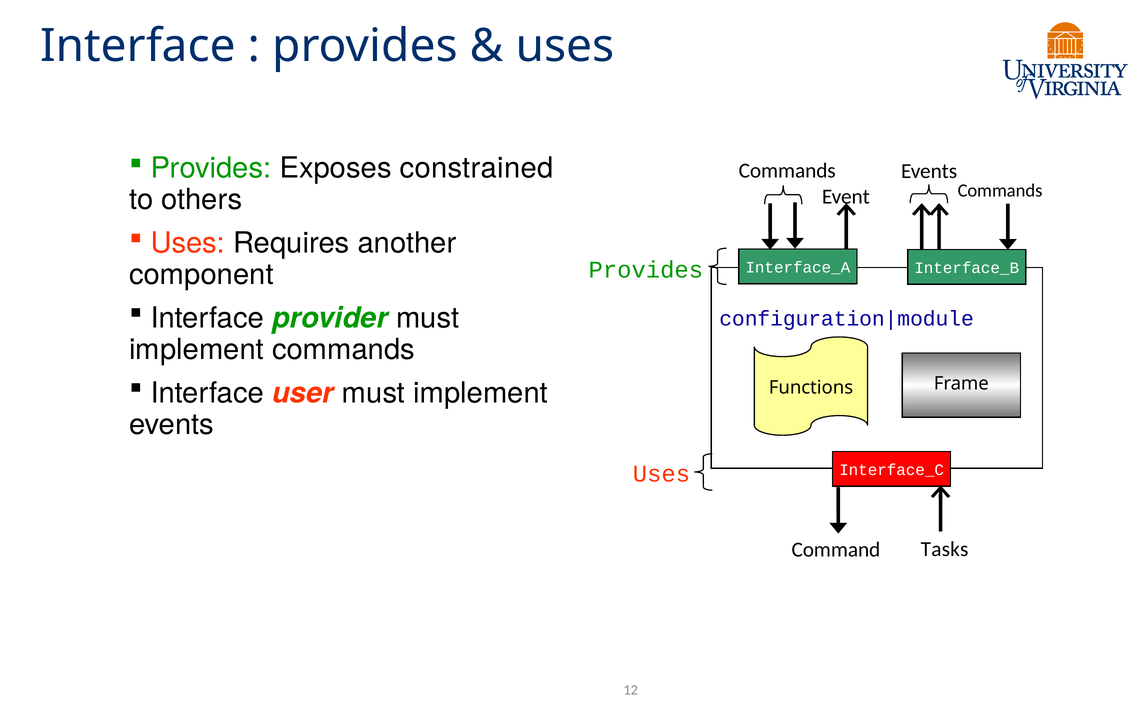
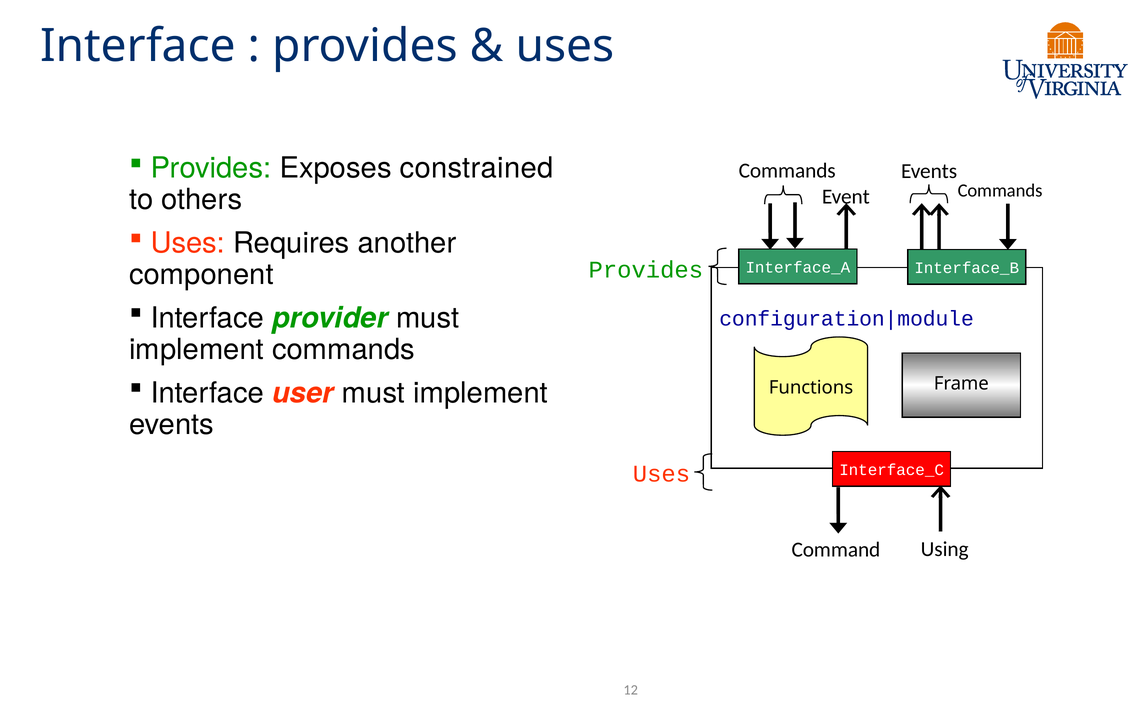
Tasks: Tasks -> Using
